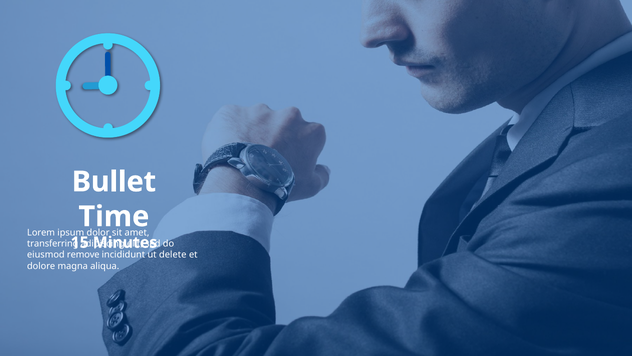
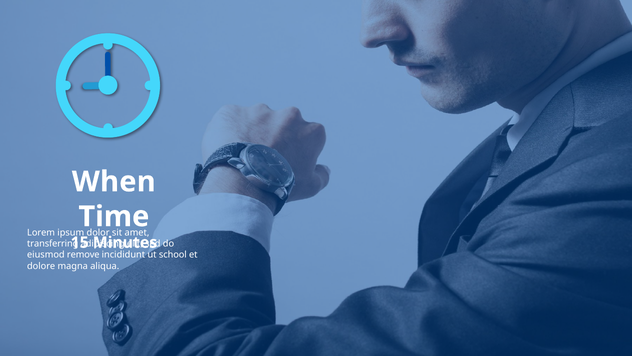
Bullet: Bullet -> When
delete: delete -> school
